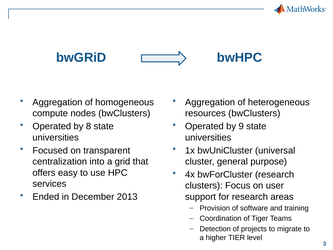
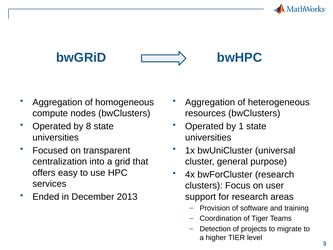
9: 9 -> 1
